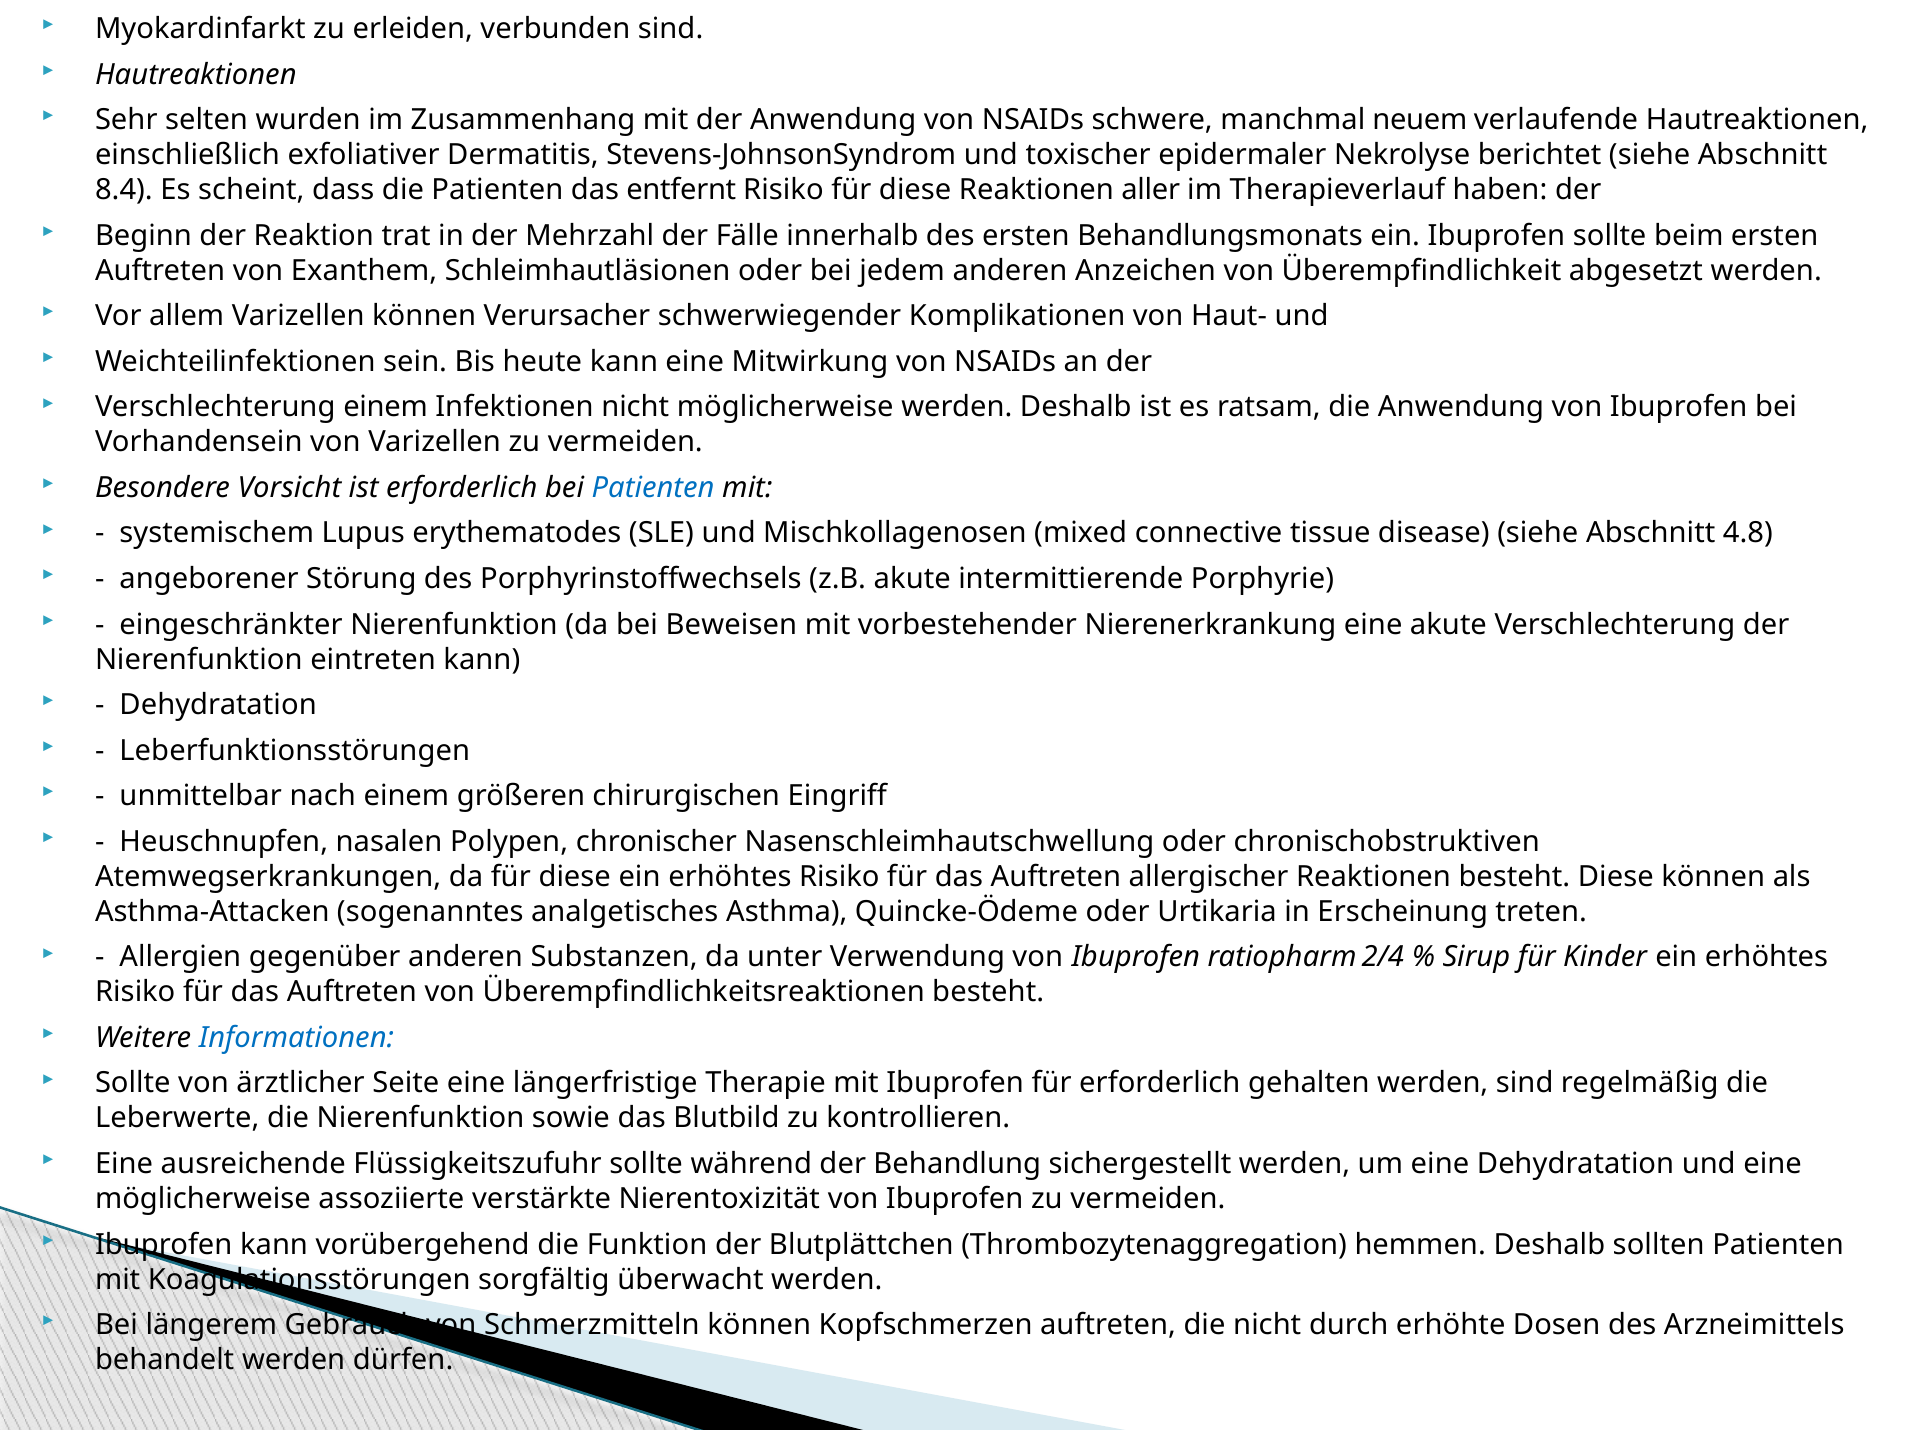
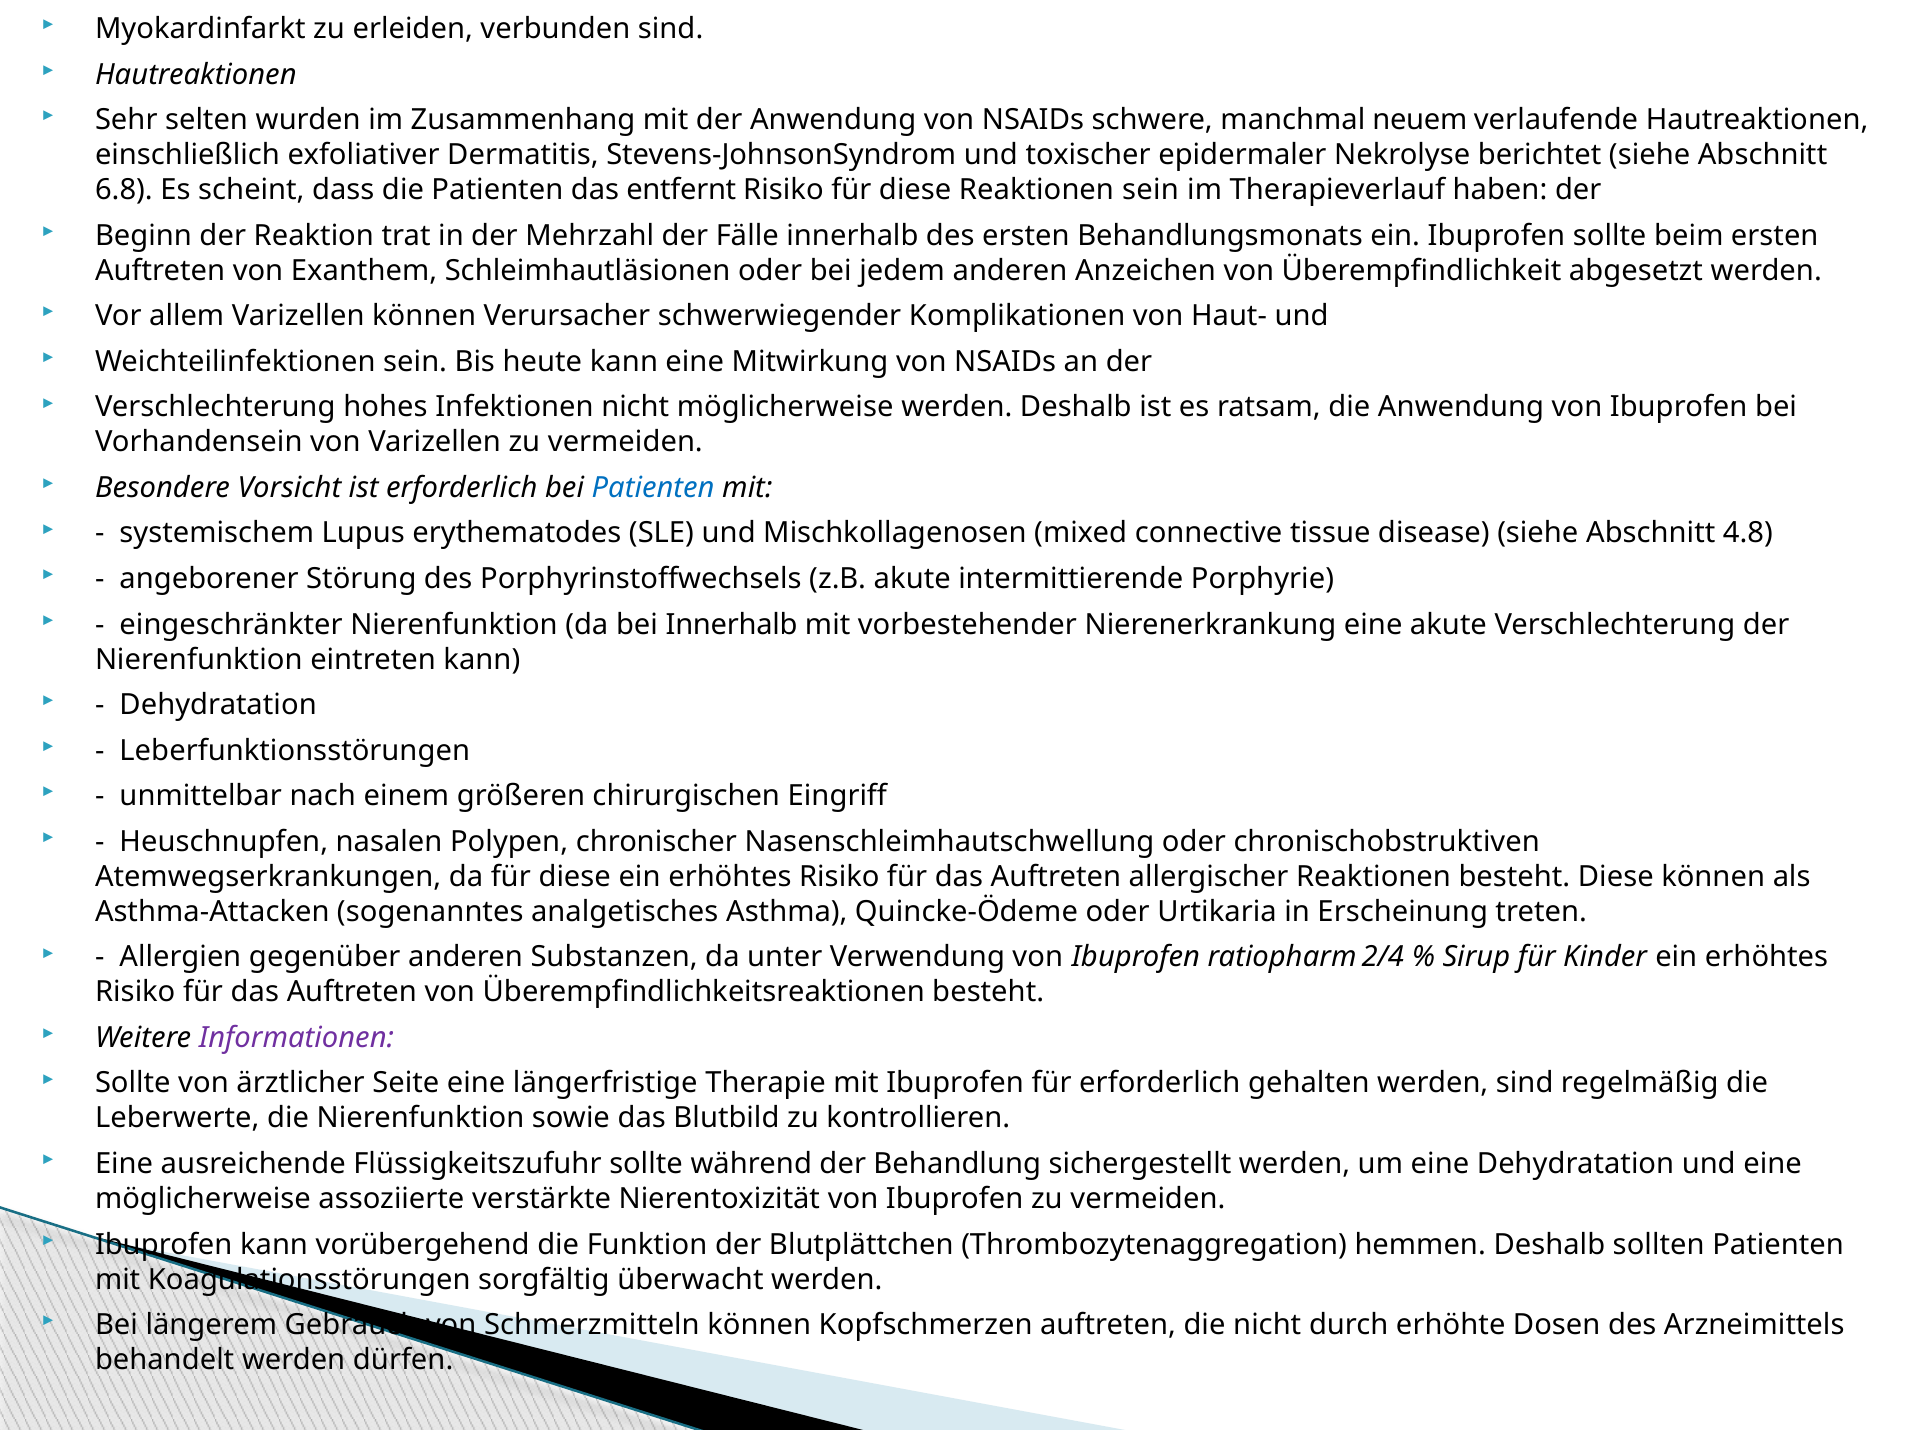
8.4: 8.4 -> 6.8
Reaktionen aller: aller -> sein
Verschlechterung einem: einem -> hohes
bei Beweisen: Beweisen -> Innerhalb
Informationen colour: blue -> purple
